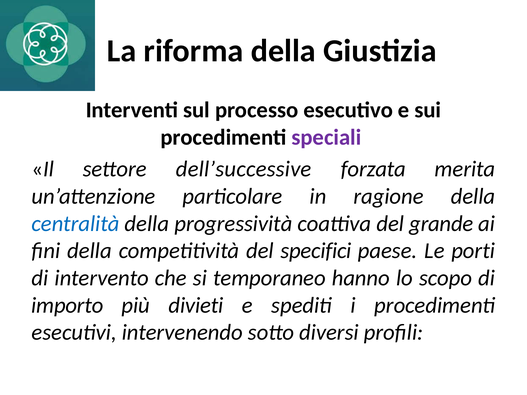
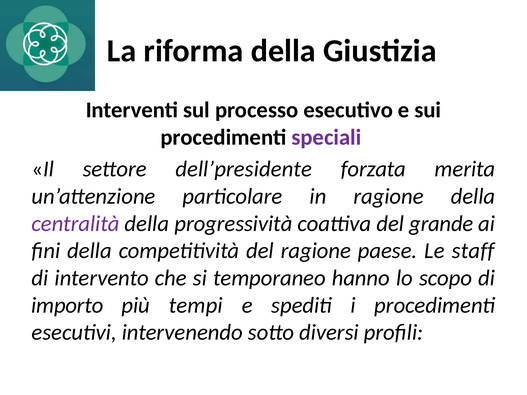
dell’successive: dell’successive -> dell’presidente
centralità colour: blue -> purple
del specifici: specifici -> ragione
porti: porti -> staff
divieti: divieti -> tempi
